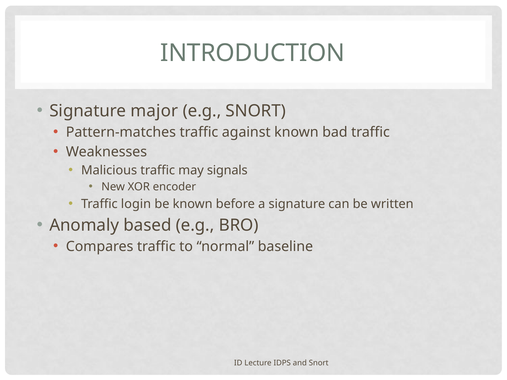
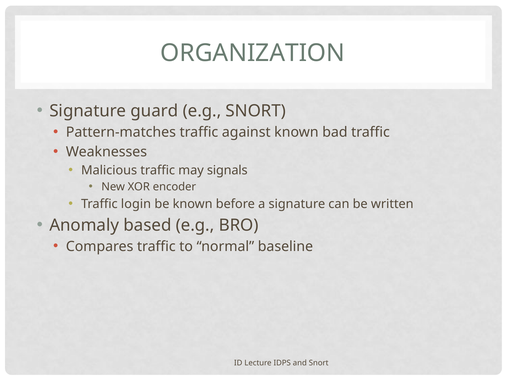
INTRODUCTION: INTRODUCTION -> ORGANIZATION
major: major -> guard
